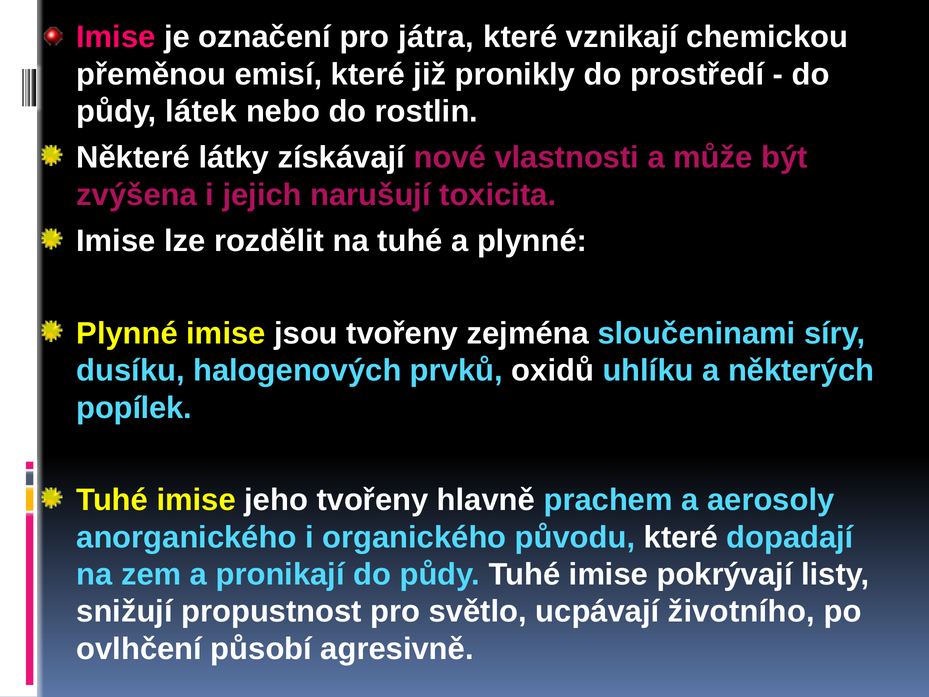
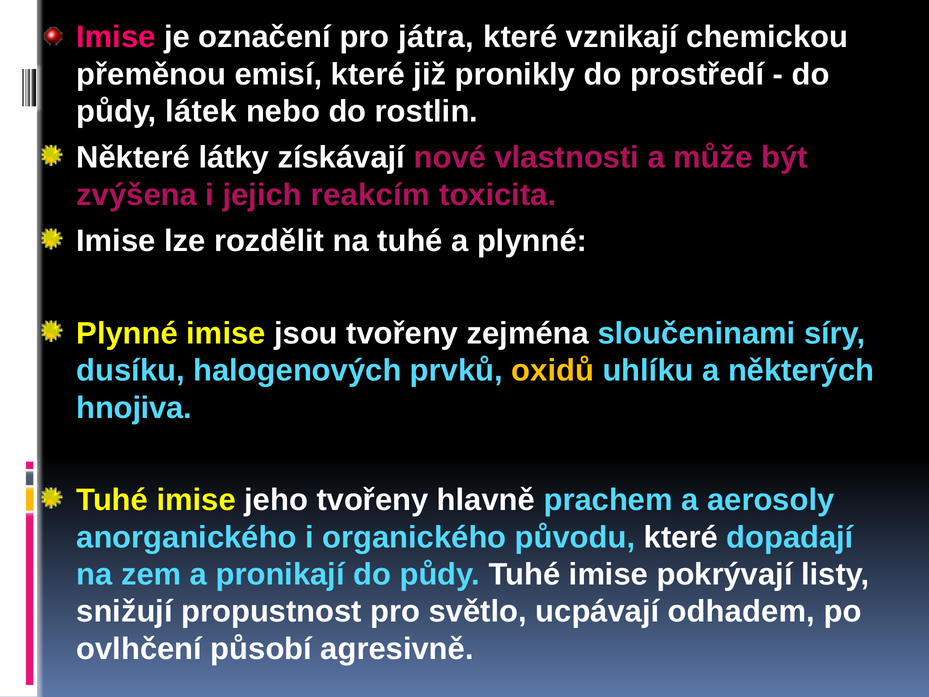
narušují: narušují -> reakcím
oxidů colour: white -> yellow
popílek: popílek -> hnojiva
životního: životního -> odhadem
